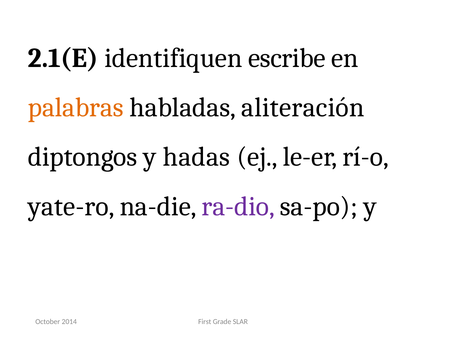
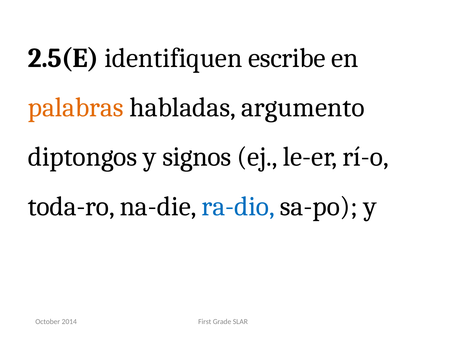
2.1(E: 2.1(E -> 2.5(E
aliteración: aliteración -> argumento
hadas: hadas -> signos
yate-ro: yate-ro -> toda-ro
ra-dio colour: purple -> blue
